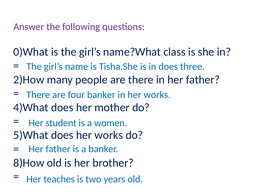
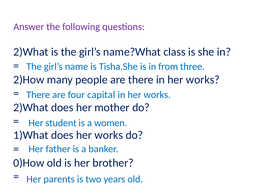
0)What at (31, 52): 0)What -> 2)What
in does: does -> from
there in her father: father -> works
four banker: banker -> capital
4)What at (31, 107): 4)What -> 2)What
5)What: 5)What -> 1)What
8)How: 8)How -> 0)How
teaches: teaches -> parents
